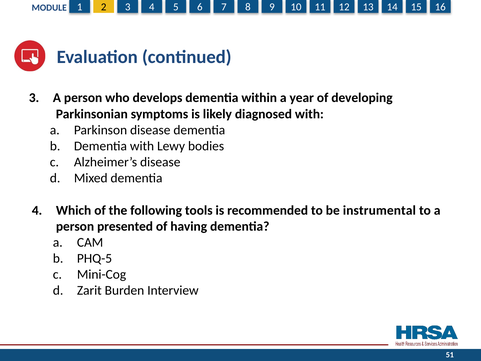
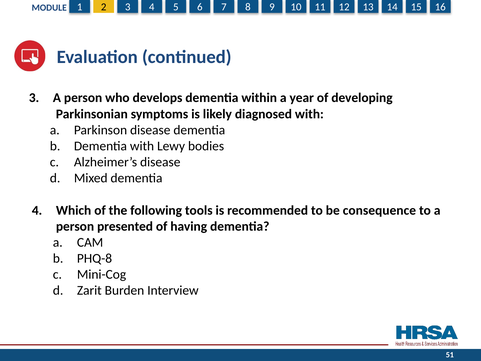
instrumental: instrumental -> consequence
PHQ-5: PHQ-5 -> PHQ-8
